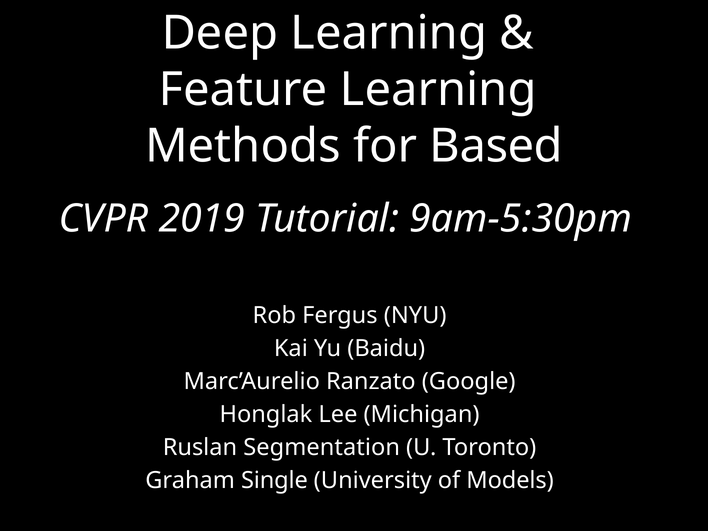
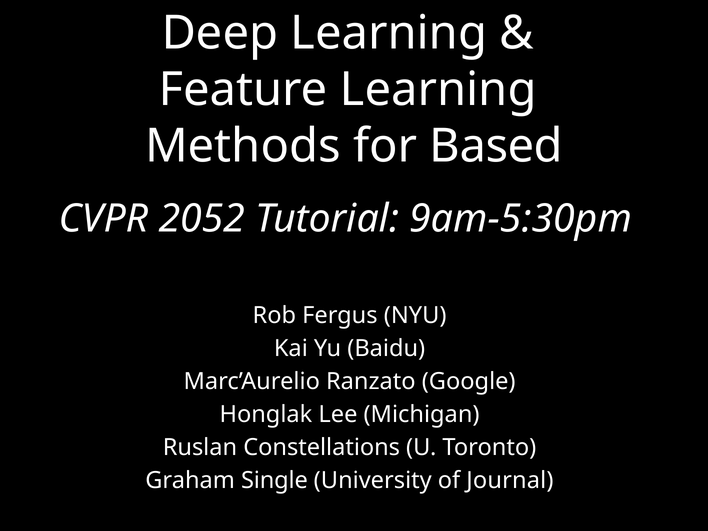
2019: 2019 -> 2052
Segmentation: Segmentation -> Constellations
Models: Models -> Journal
